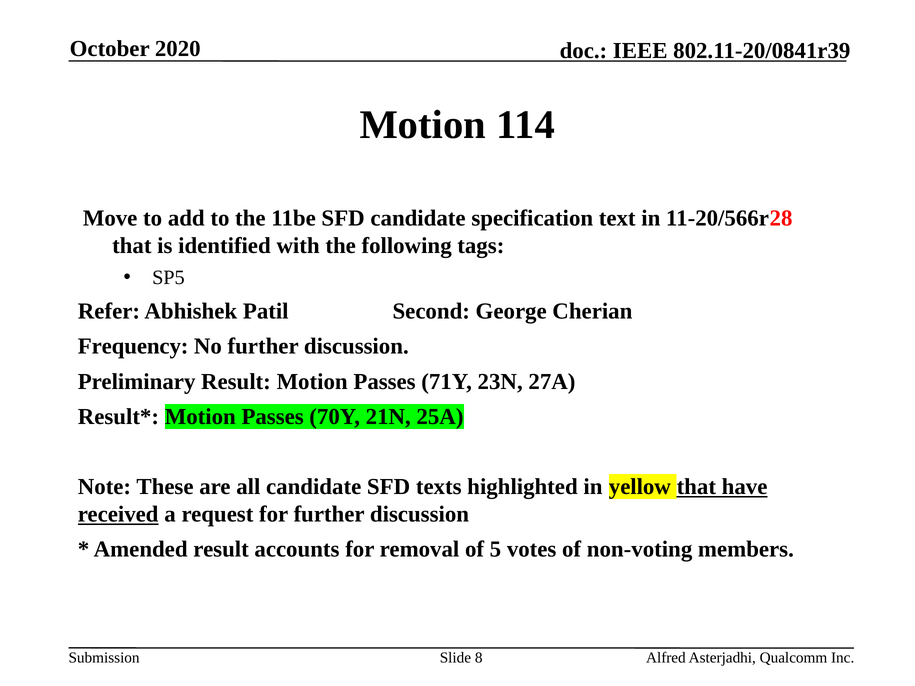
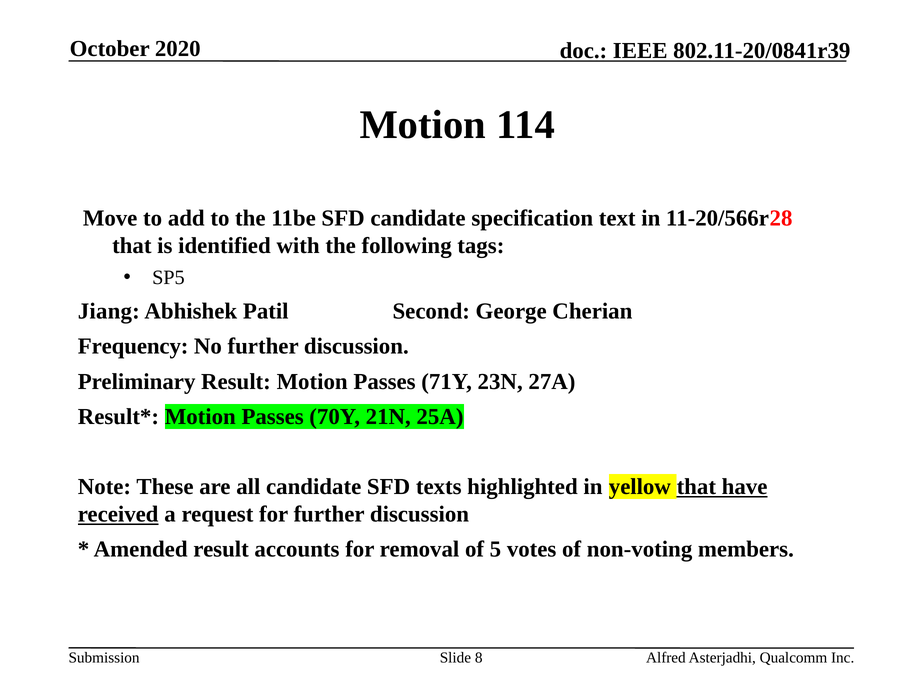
Refer: Refer -> Jiang
